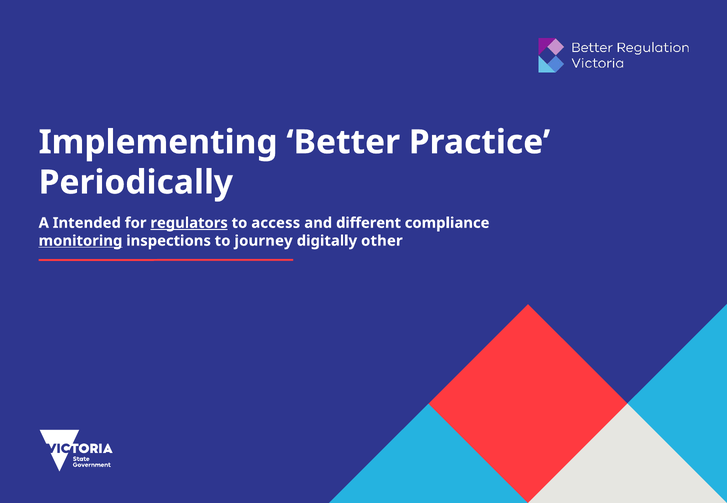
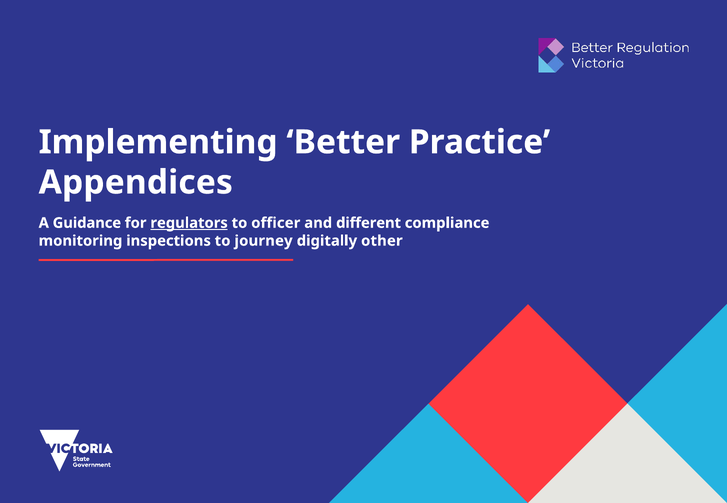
Periodically: Periodically -> Appendices
Intended: Intended -> Guidance
access: access -> officer
monitoring underline: present -> none
